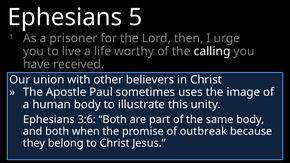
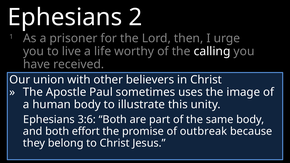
5: 5 -> 2
when: when -> effort
